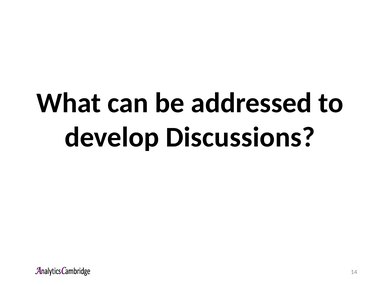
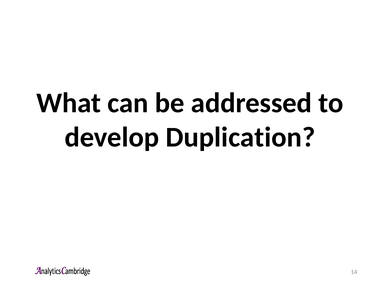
Discussions: Discussions -> Duplication
